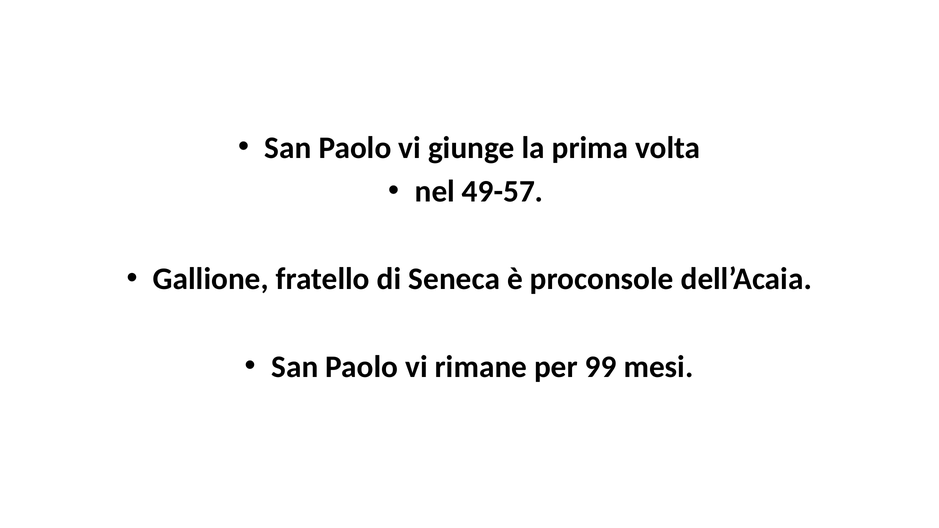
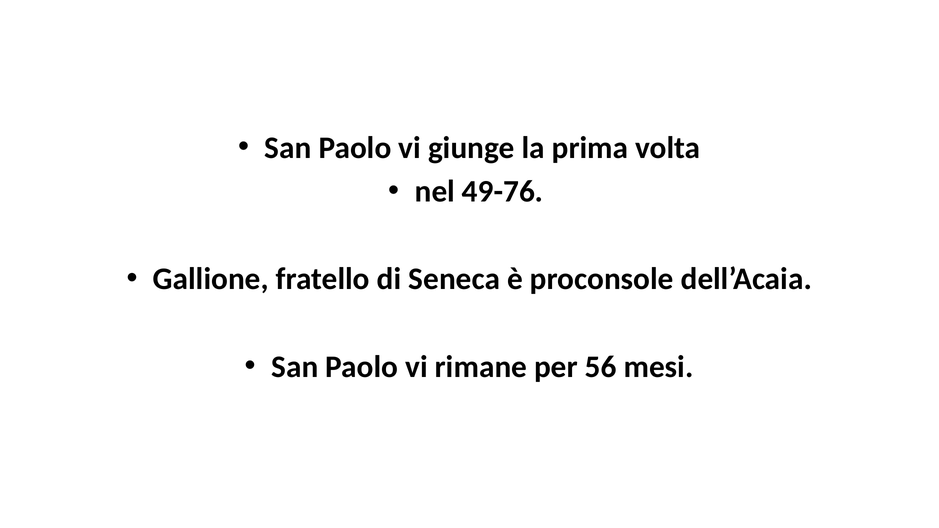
49-57: 49-57 -> 49-76
99: 99 -> 56
